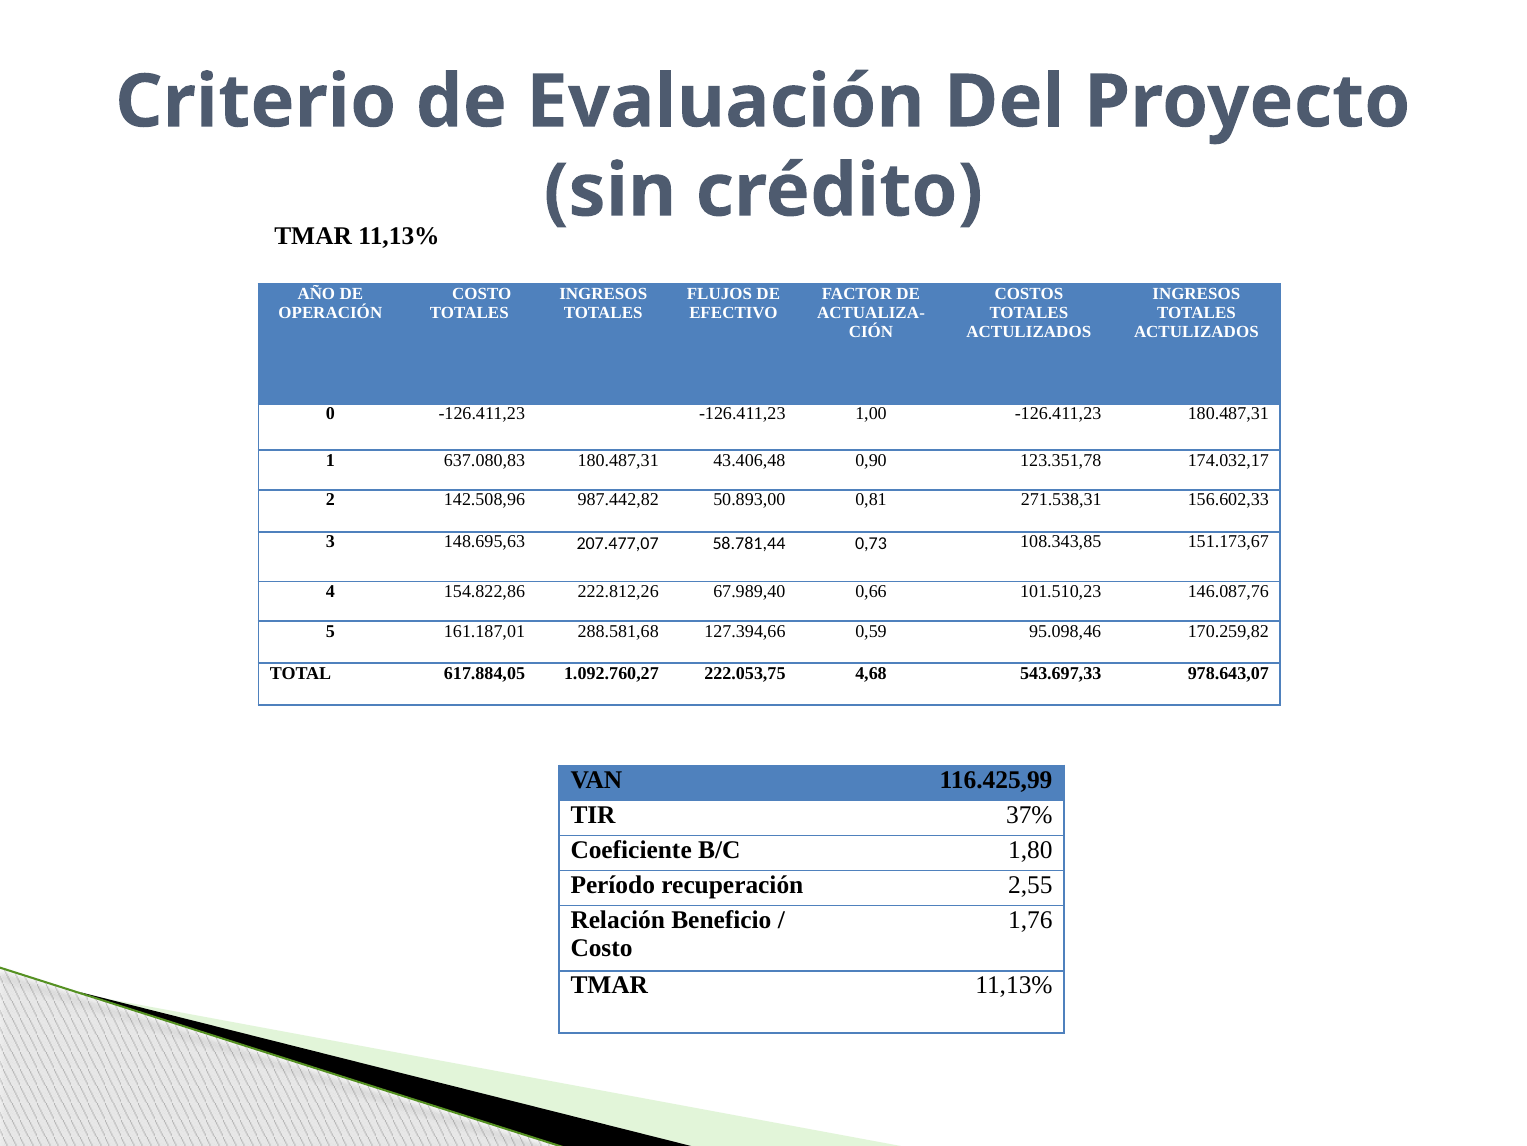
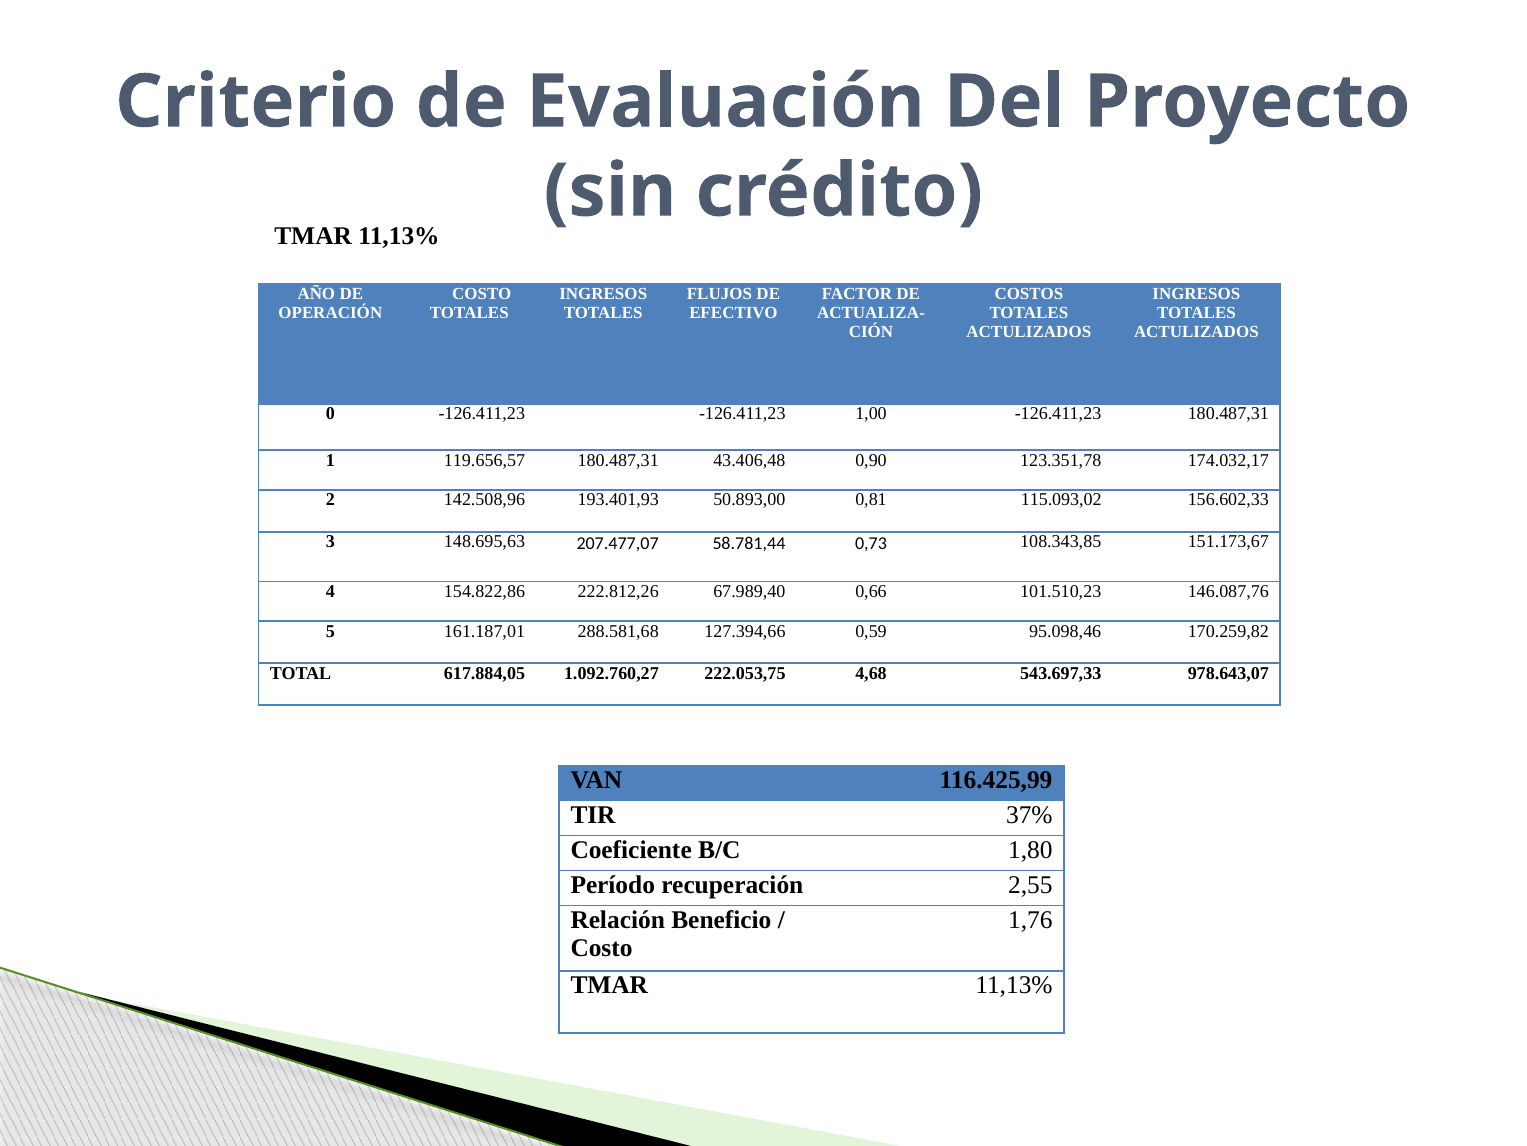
637.080,83: 637.080,83 -> 119.656,57
987.442,82: 987.442,82 -> 193.401,93
271.538,31: 271.538,31 -> 115.093,02
